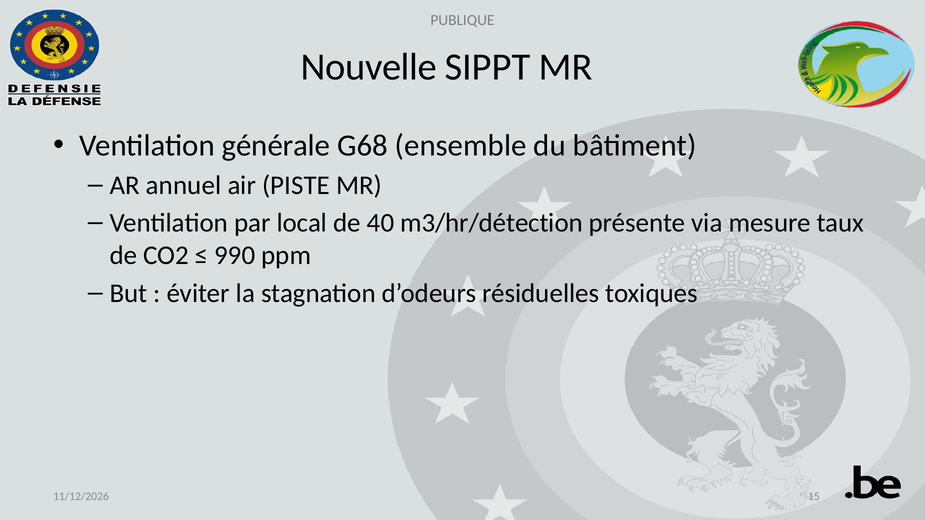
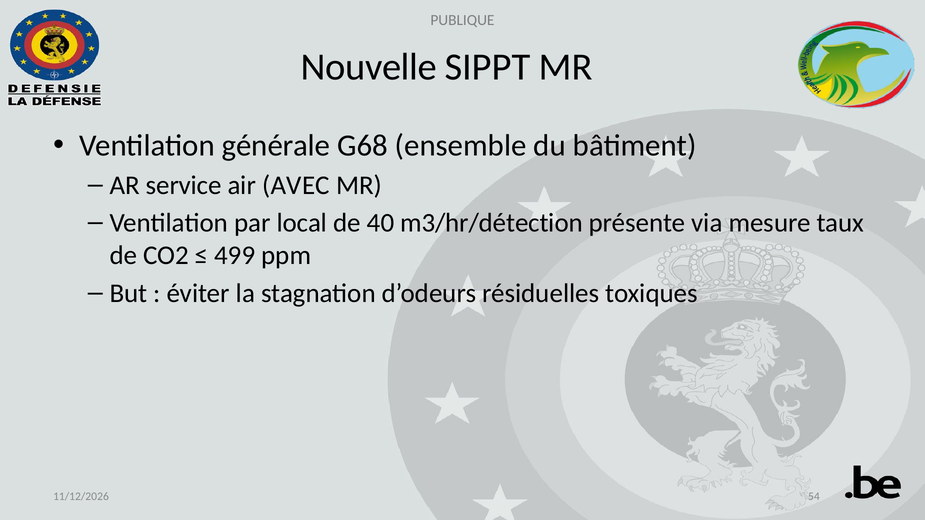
annuel: annuel -> service
PISTE: PISTE -> AVEC
990: 990 -> 499
15: 15 -> 54
